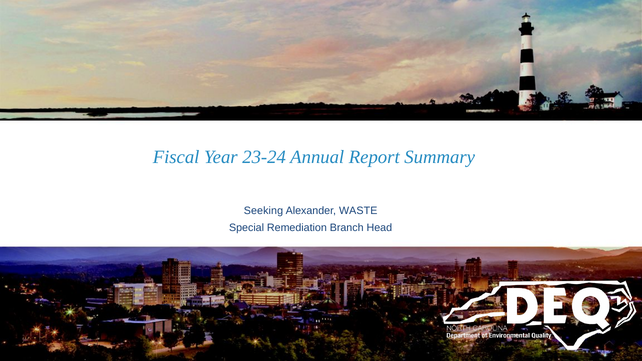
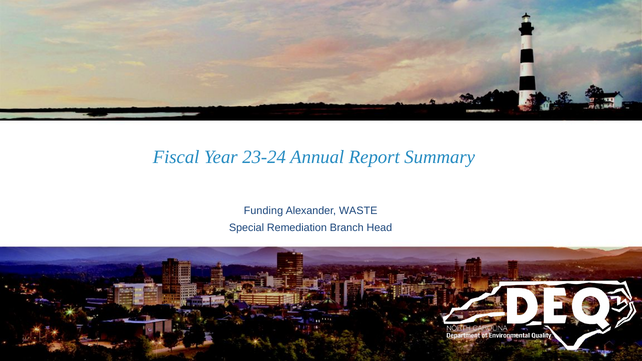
Seeking: Seeking -> Funding
